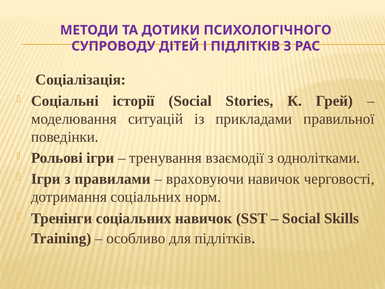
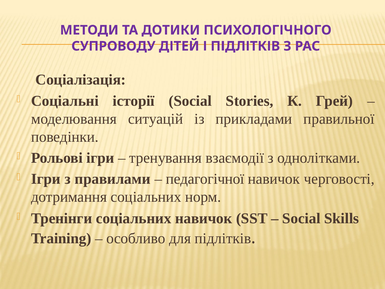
враховуючи: враховуючи -> педагогічної
